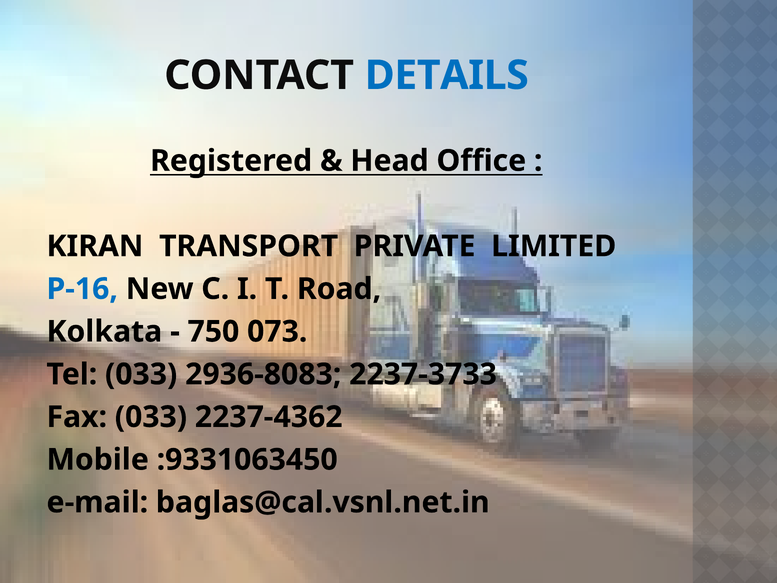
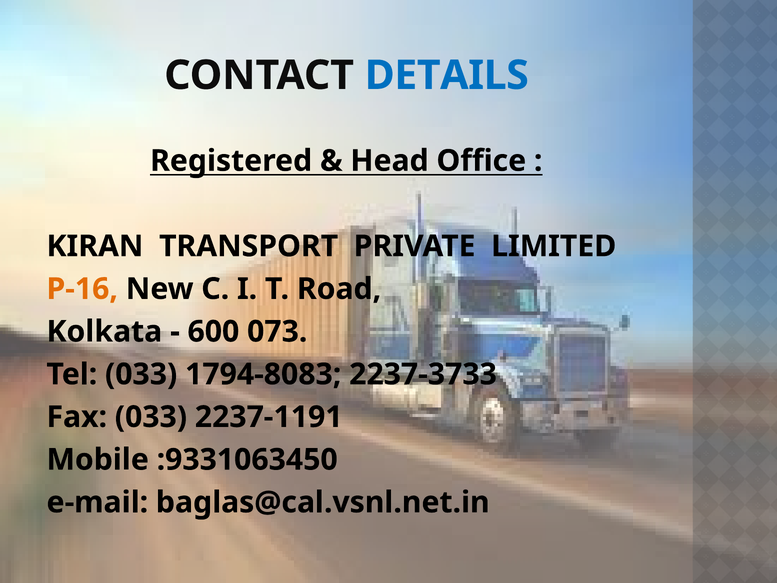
P-16 colour: blue -> orange
750: 750 -> 600
2936-8083: 2936-8083 -> 1794-8083
2237-4362: 2237-4362 -> 2237-1191
